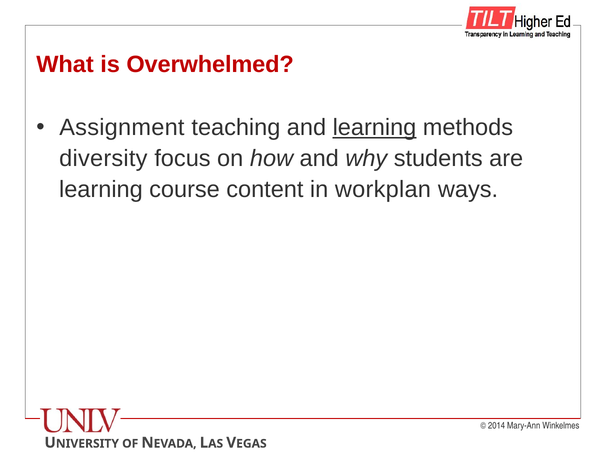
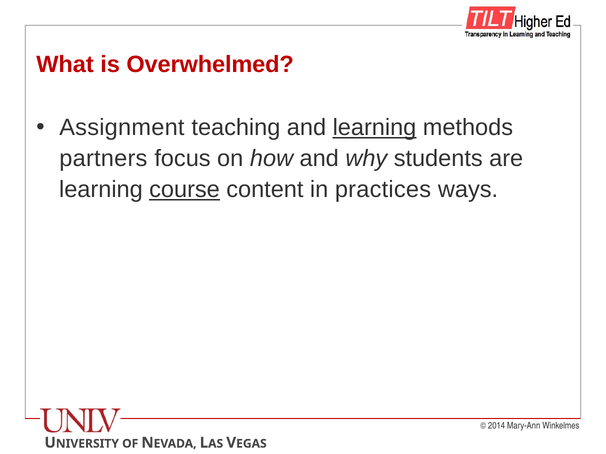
diversity: diversity -> partners
course underline: none -> present
workplan: workplan -> practices
